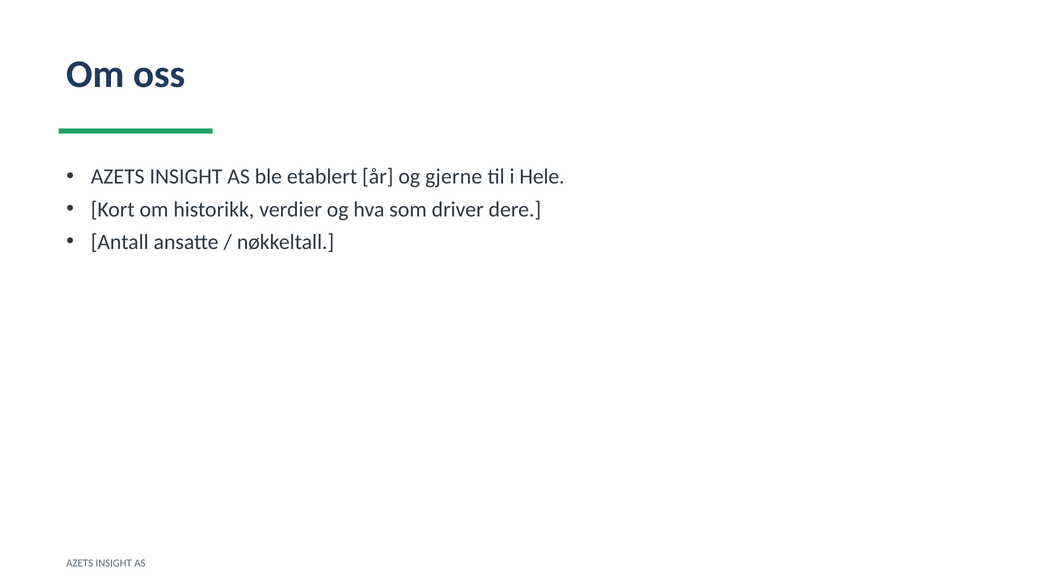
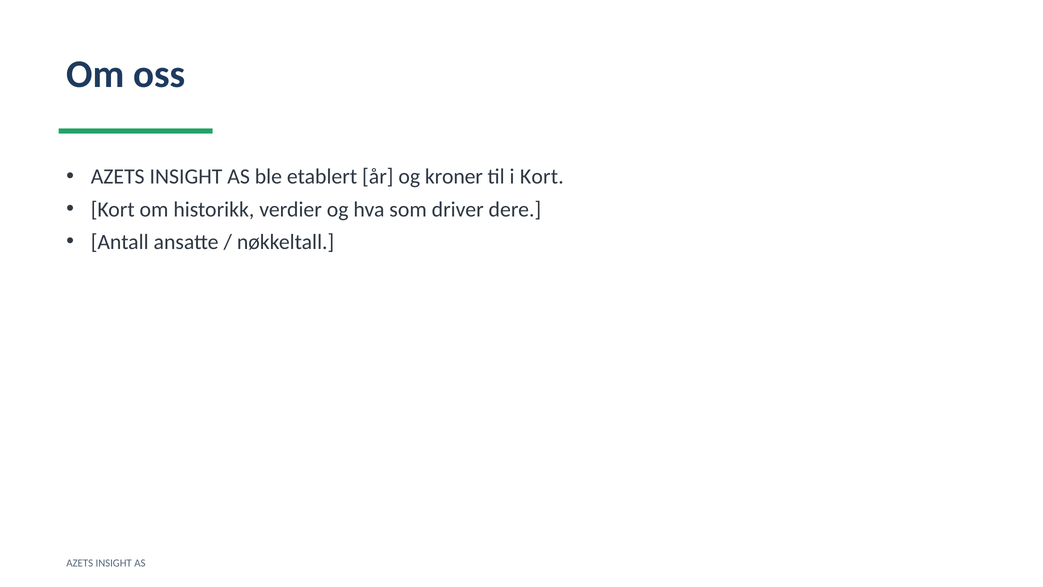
gjerne: gjerne -> kroner
i Hele: Hele -> Kort
